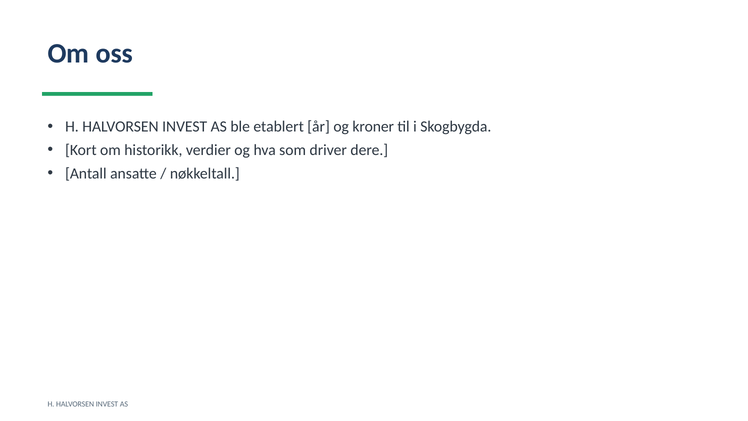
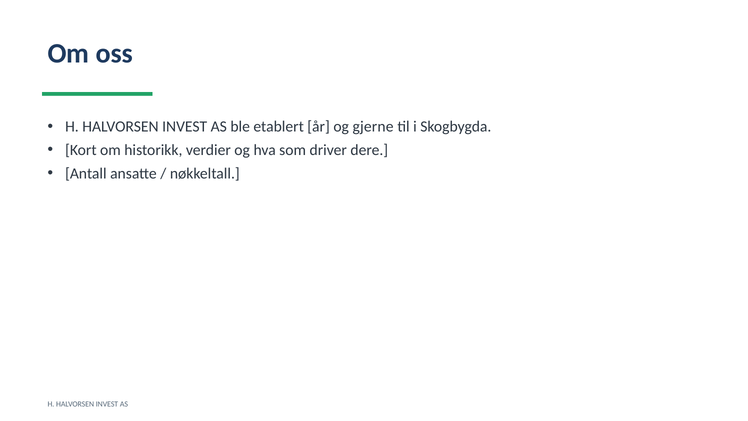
kroner: kroner -> gjerne
